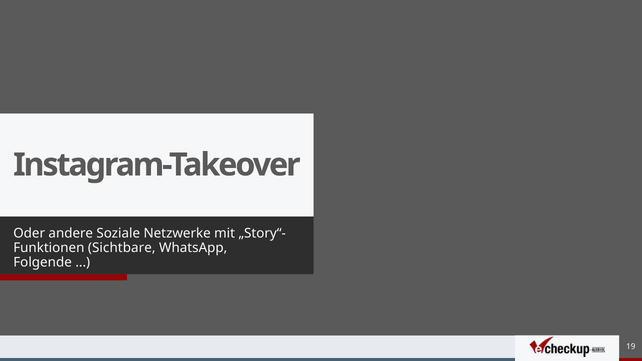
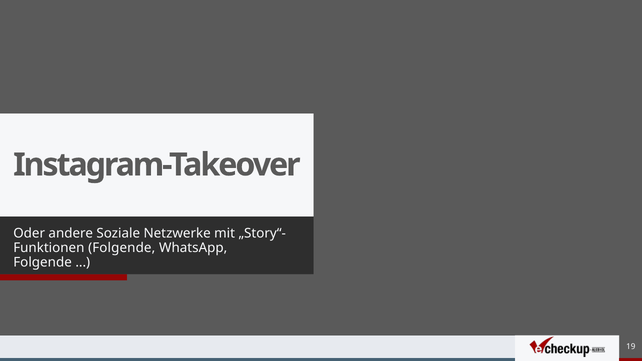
Sichtbare at (122, 248): Sichtbare -> Folgende
